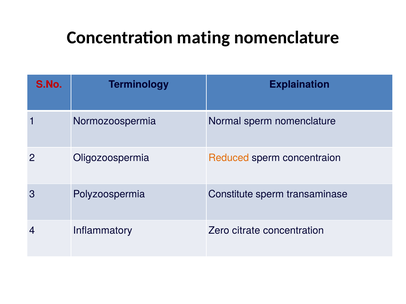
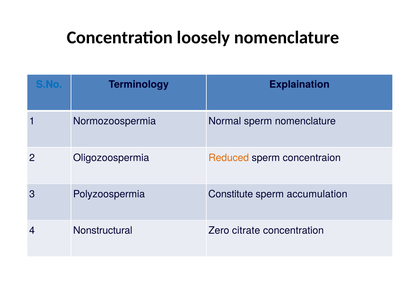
mating: mating -> loosely
S.No colour: red -> blue
transaminase: transaminase -> accumulation
Inflammatory: Inflammatory -> Nonstructural
